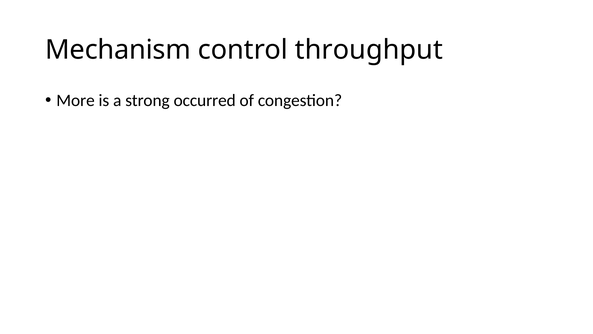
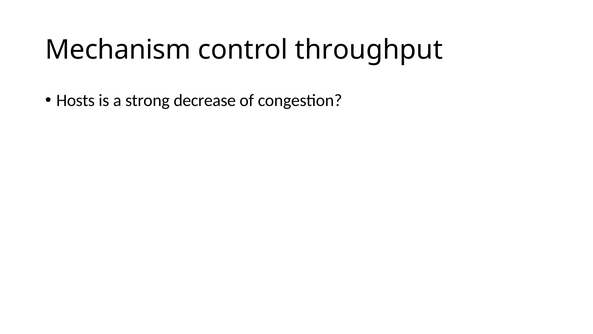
More: More -> Hosts
occurred: occurred -> decrease
